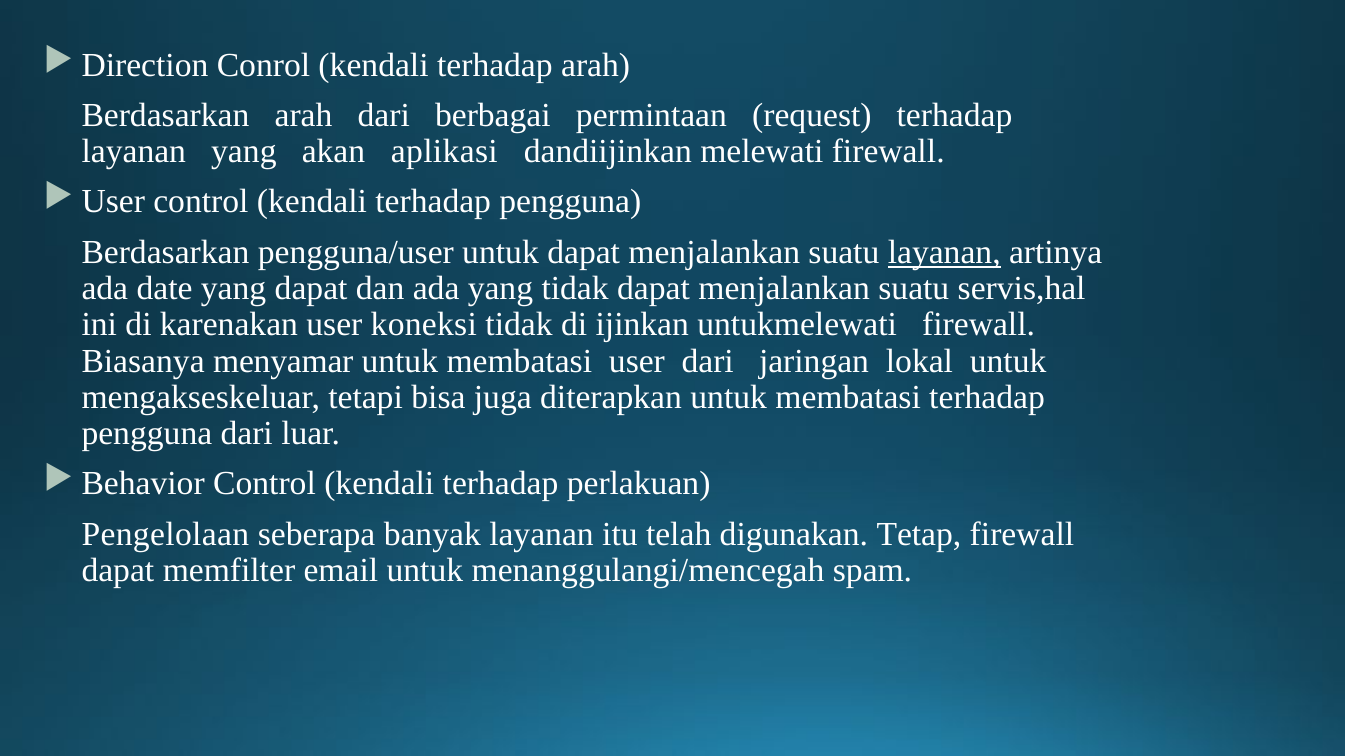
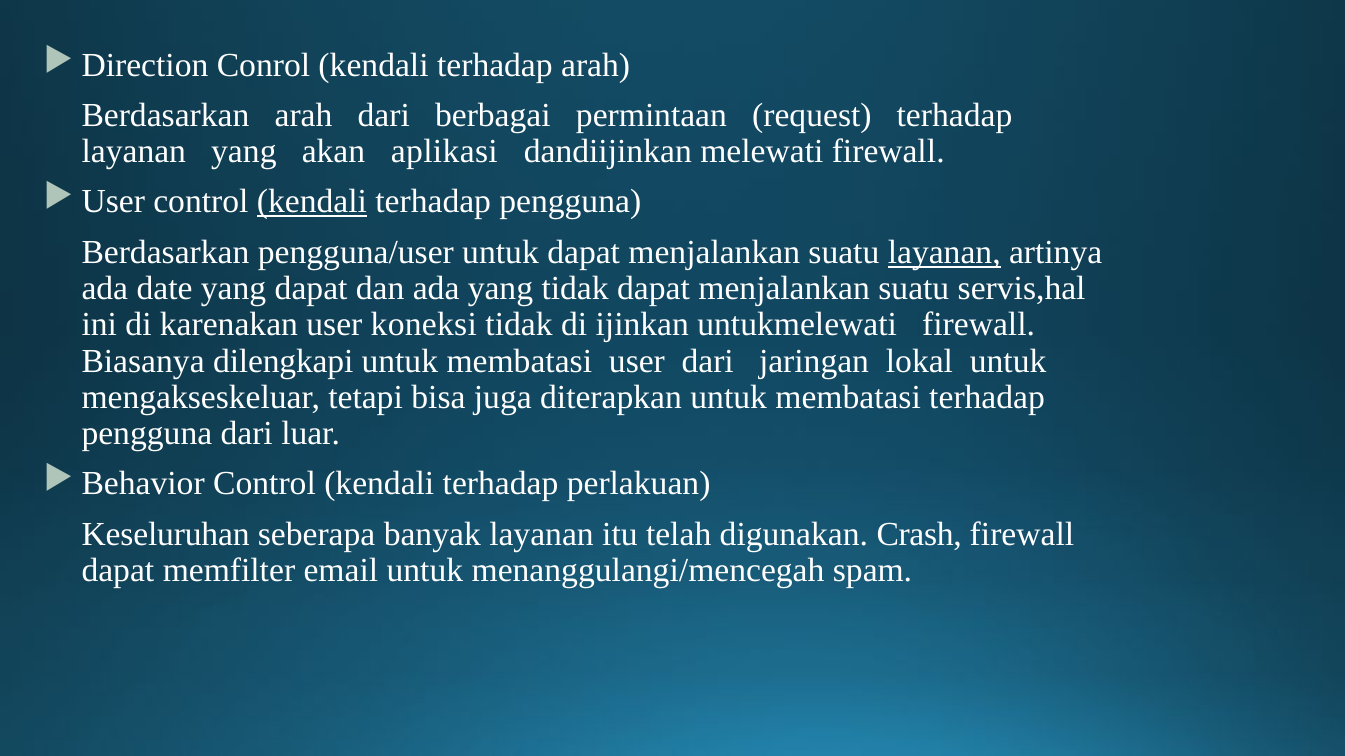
kendali at (312, 202) underline: none -> present
menyamar: menyamar -> dilengkapi
Pengelolaan: Pengelolaan -> Keseluruhan
Tetap: Tetap -> Crash
